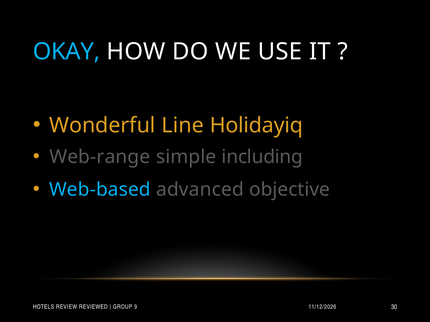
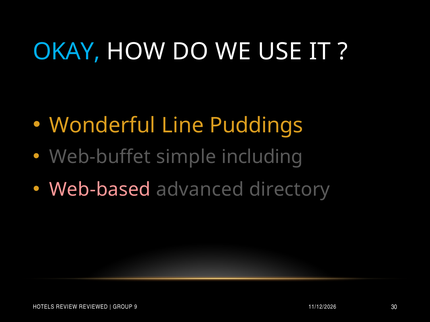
Holidayiq: Holidayiq -> Puddings
Web-range: Web-range -> Web-buffet
Web-based colour: light blue -> pink
objective: objective -> directory
